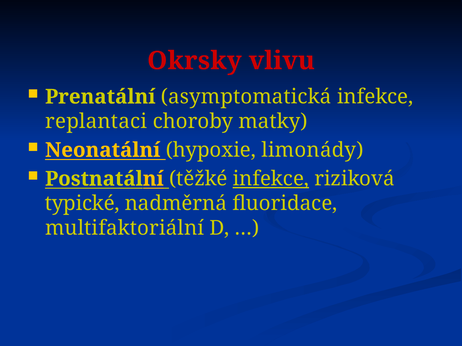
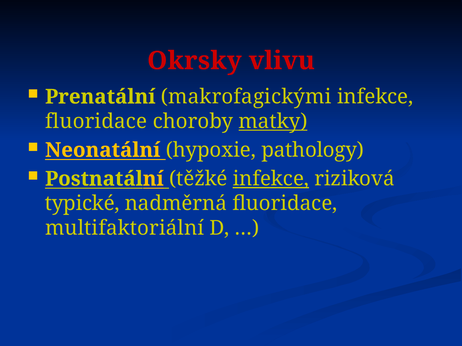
asymptomatická: asymptomatická -> makrofagickými
replantaci at (96, 122): replantaci -> fluoridace
matky underline: none -> present
limonády: limonády -> pathology
